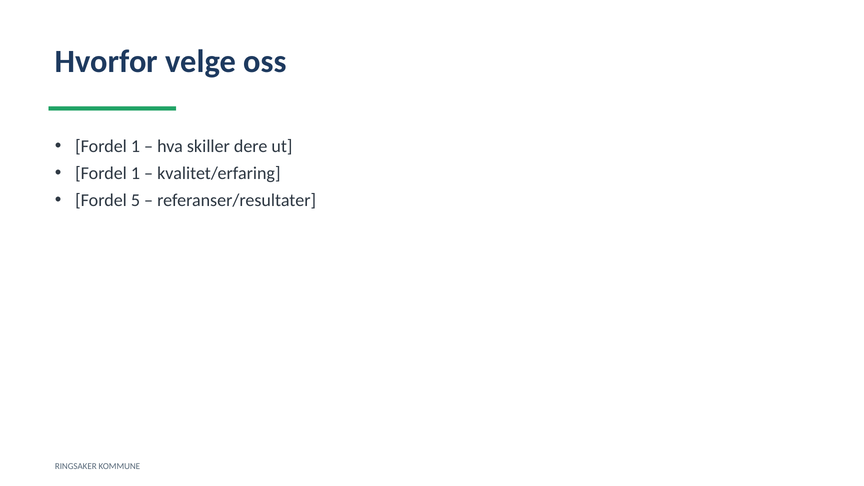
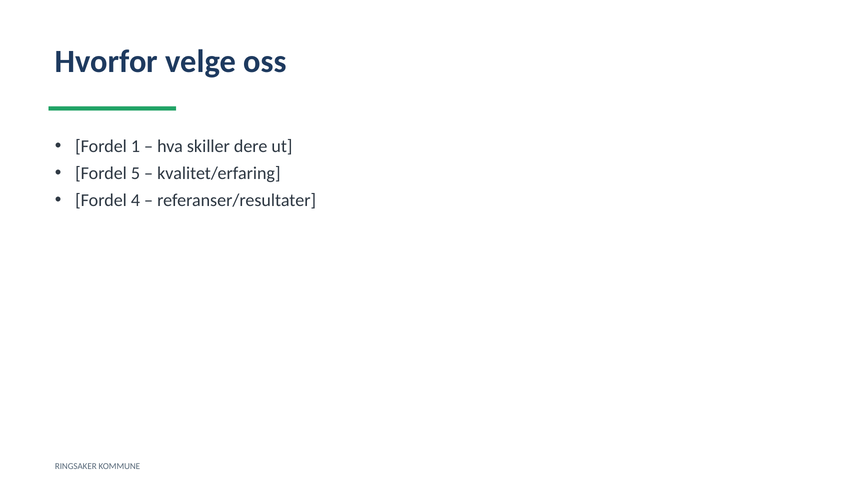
1 at (135, 173): 1 -> 5
5: 5 -> 4
